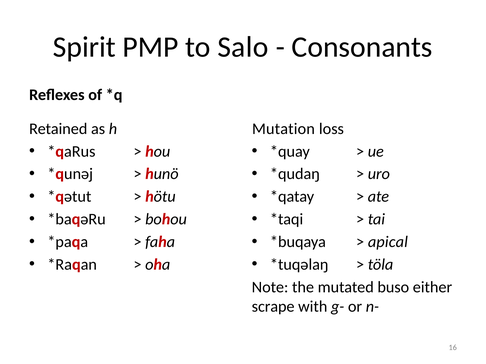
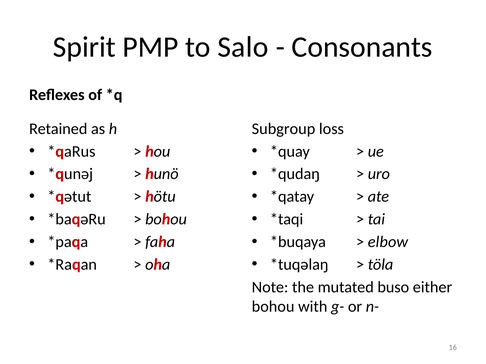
Mutation: Mutation -> Subgroup
apical: apical -> elbow
scrape at (273, 307): scrape -> bohou
